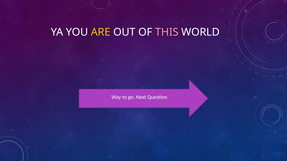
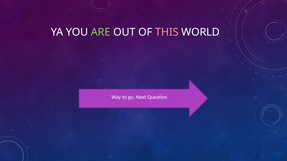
ARE colour: yellow -> light green
